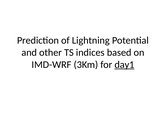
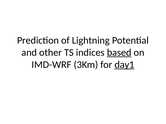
based underline: none -> present
